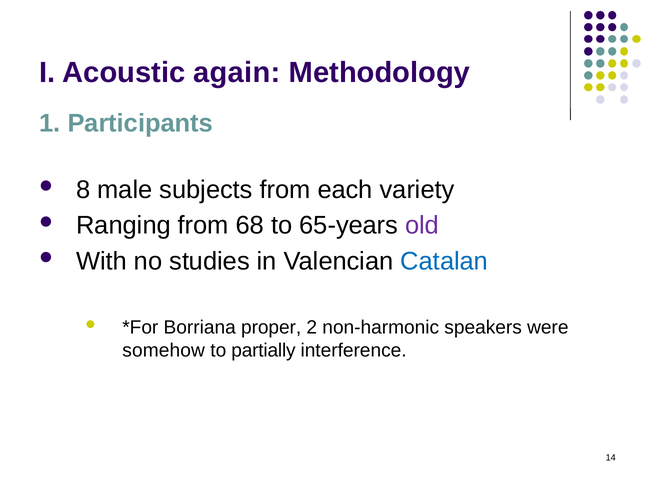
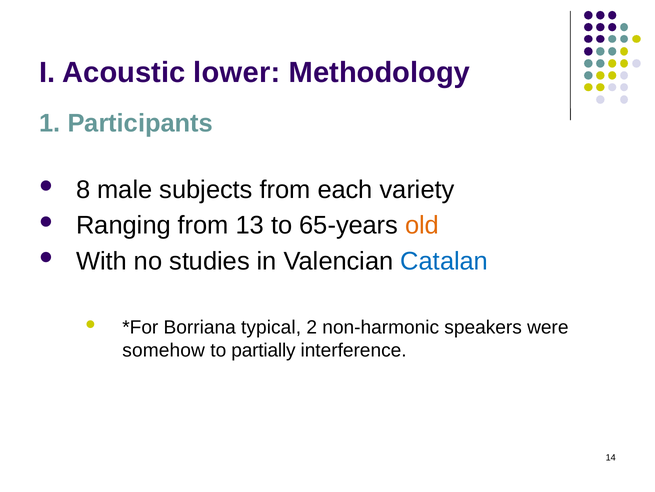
again: again -> lower
68: 68 -> 13
old colour: purple -> orange
proper: proper -> typical
